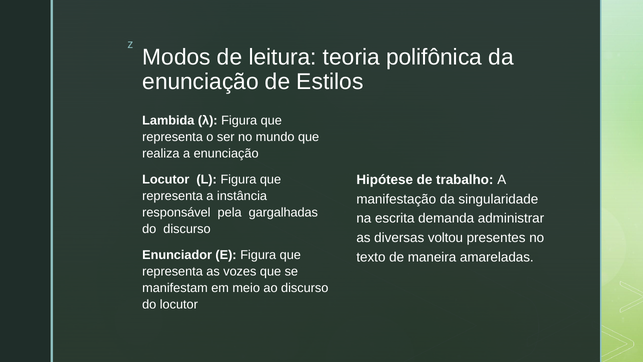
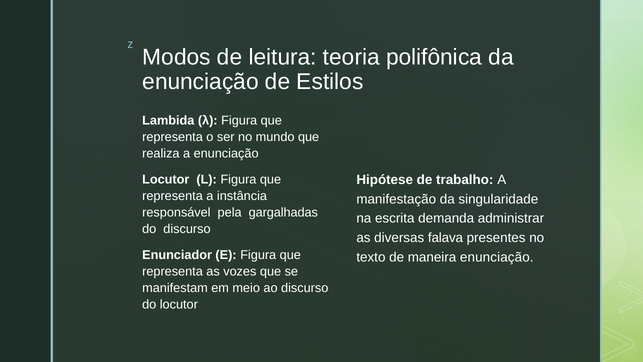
voltou: voltou -> falava
maneira amareladas: amareladas -> enunciação
